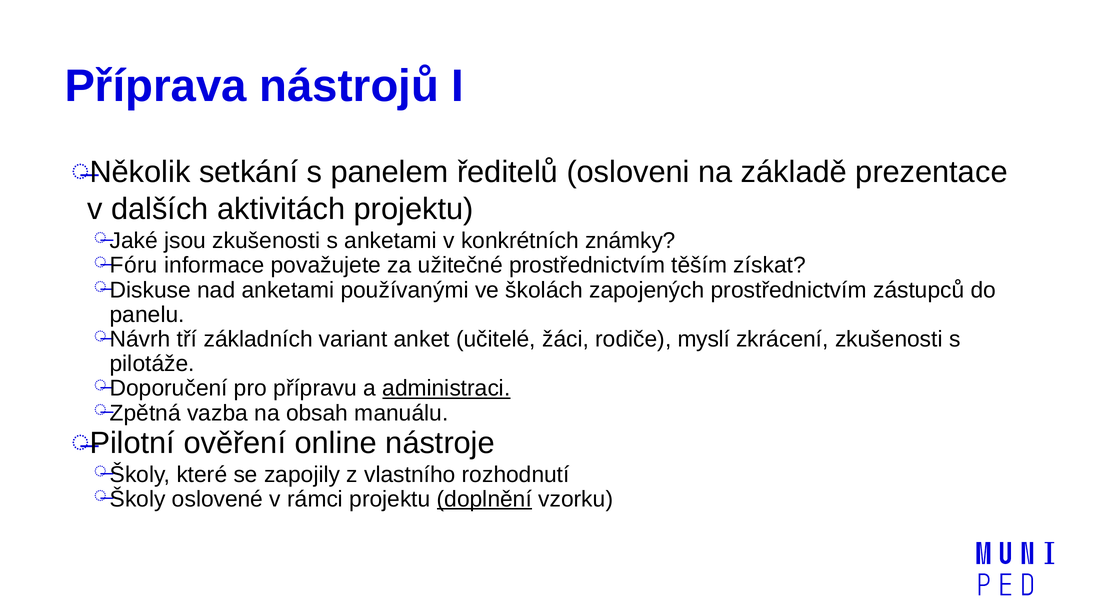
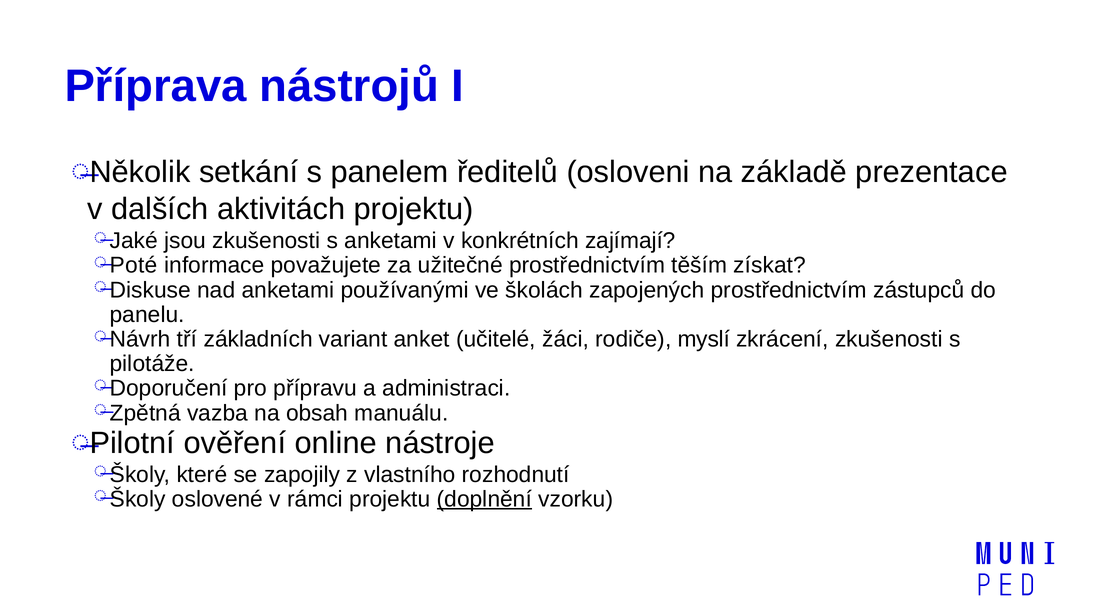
známky: známky -> zajímají
Fóru: Fóru -> Poté
administraci underline: present -> none
